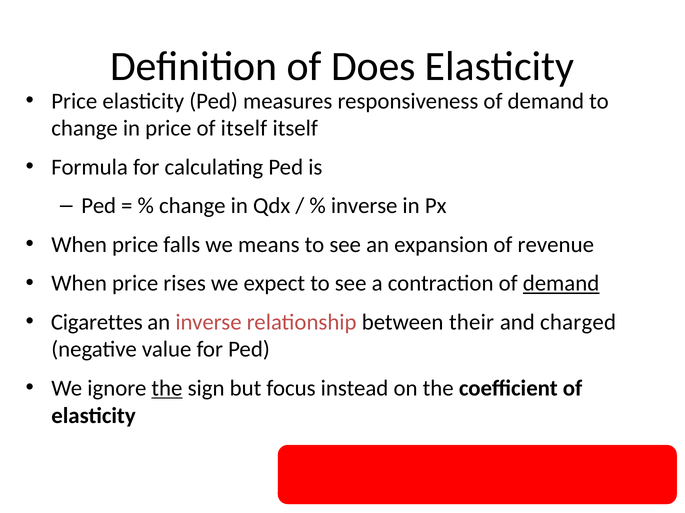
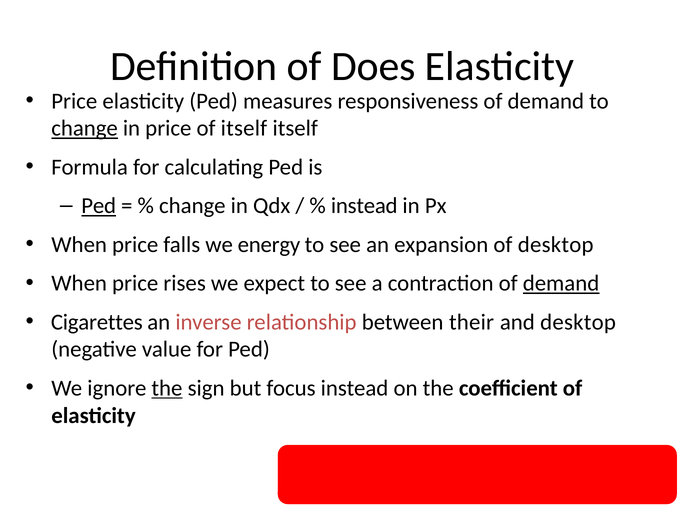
change at (85, 129) underline: none -> present
Ped at (99, 206) underline: none -> present
inverse at (364, 206): inverse -> instead
means: means -> energy
of revenue: revenue -> desktop
and charged: charged -> desktop
